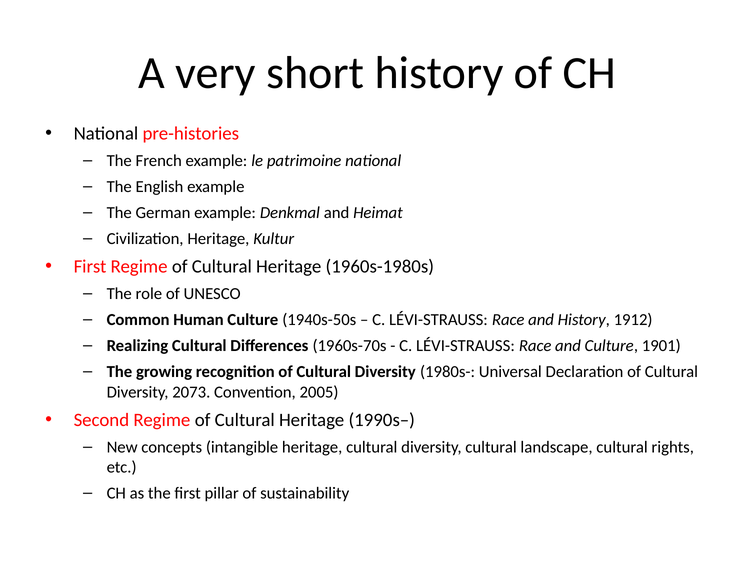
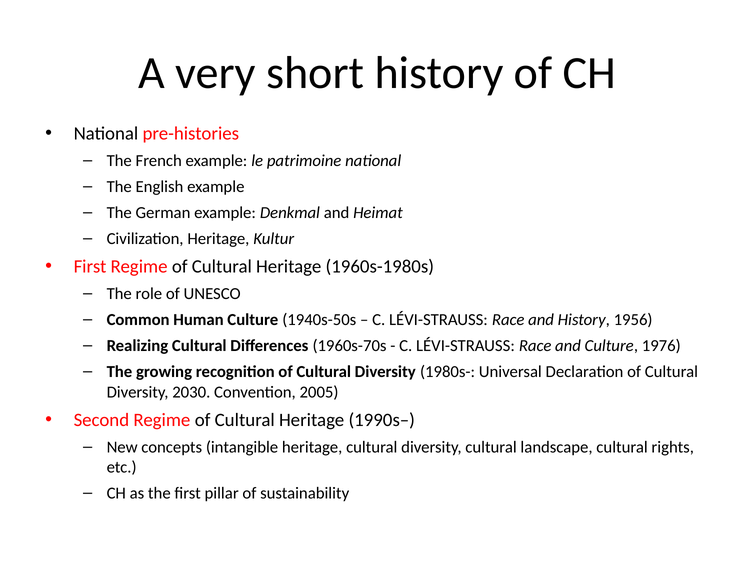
1912: 1912 -> 1956
1901: 1901 -> 1976
2073: 2073 -> 2030
